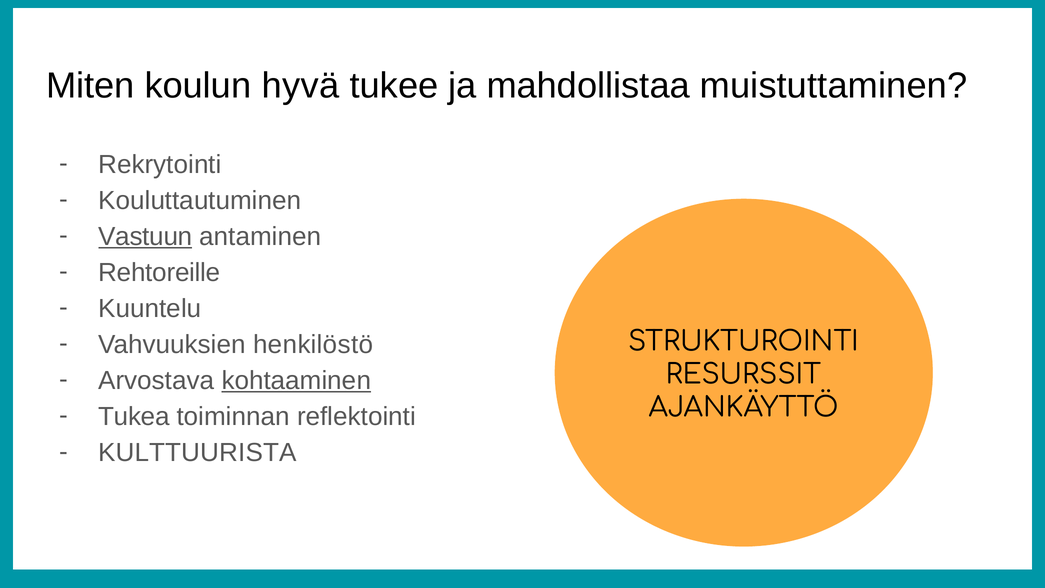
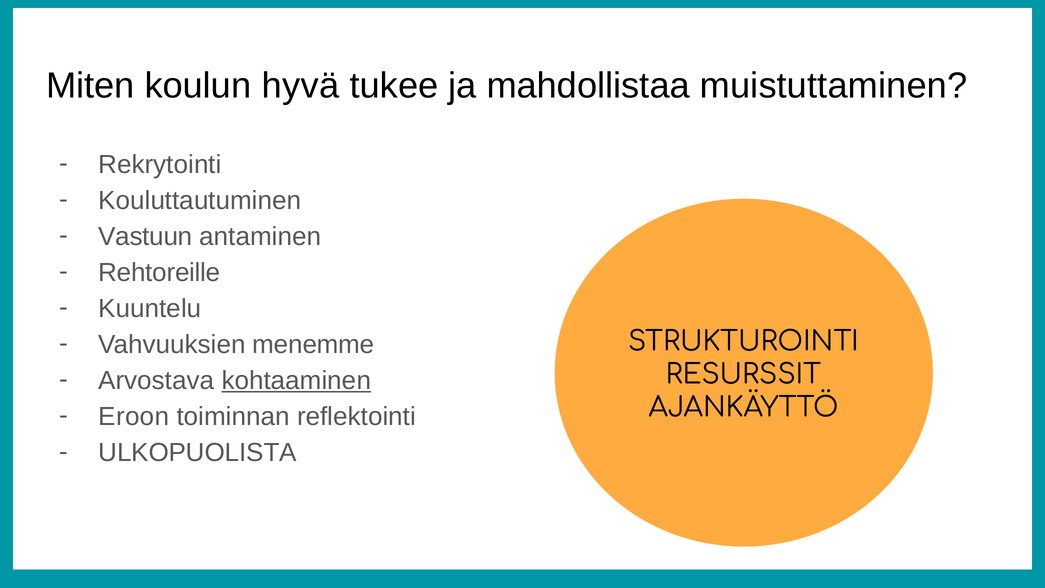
Vastuun underline: present -> none
henkilöstö: henkilöstö -> menemme
Tukea: Tukea -> Eroon
KULTTUURISTA: KULTTUURISTA -> ULKOPUOLISTA
